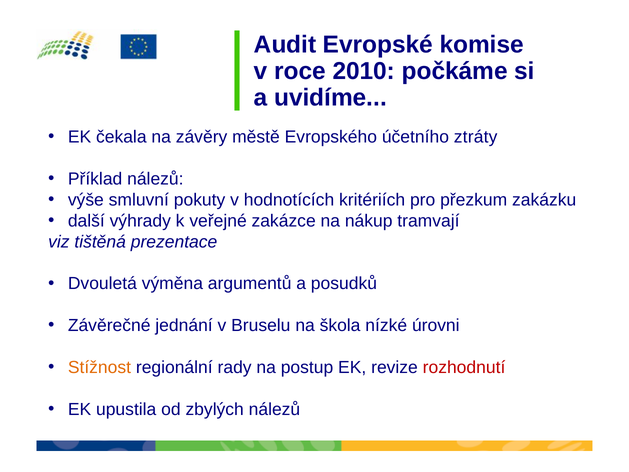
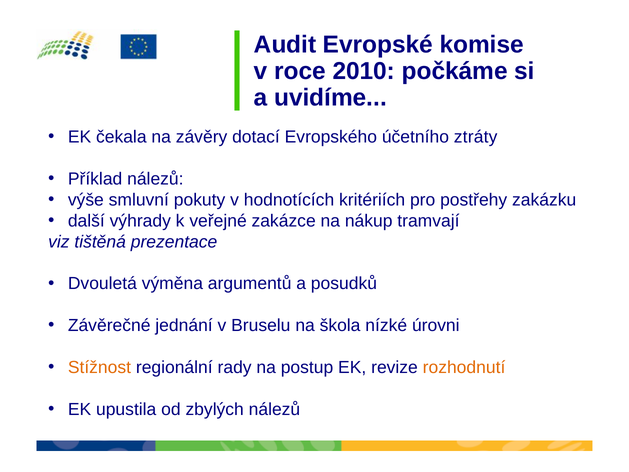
městě: městě -> dotací
přezkum: přezkum -> postřehy
rozhodnutí colour: red -> orange
